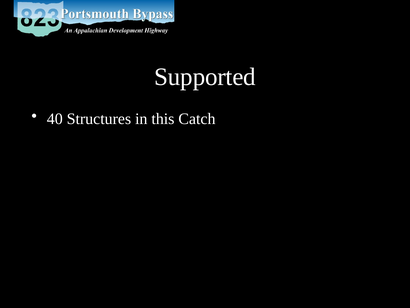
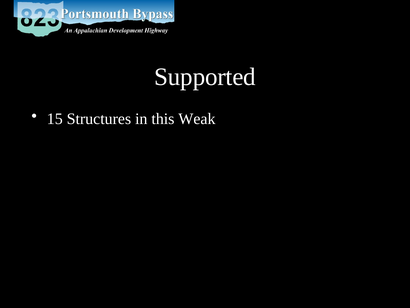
40: 40 -> 15
Catch: Catch -> Weak
